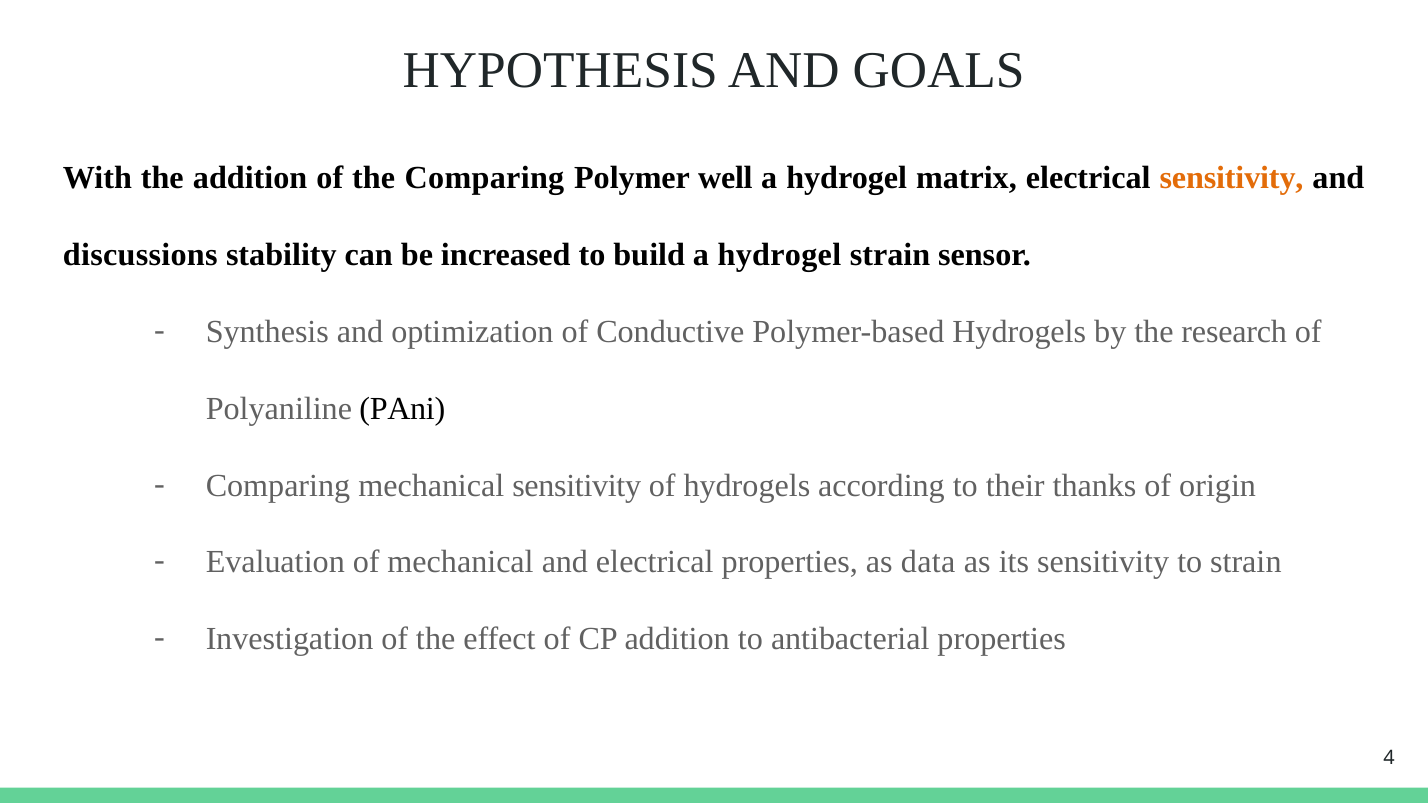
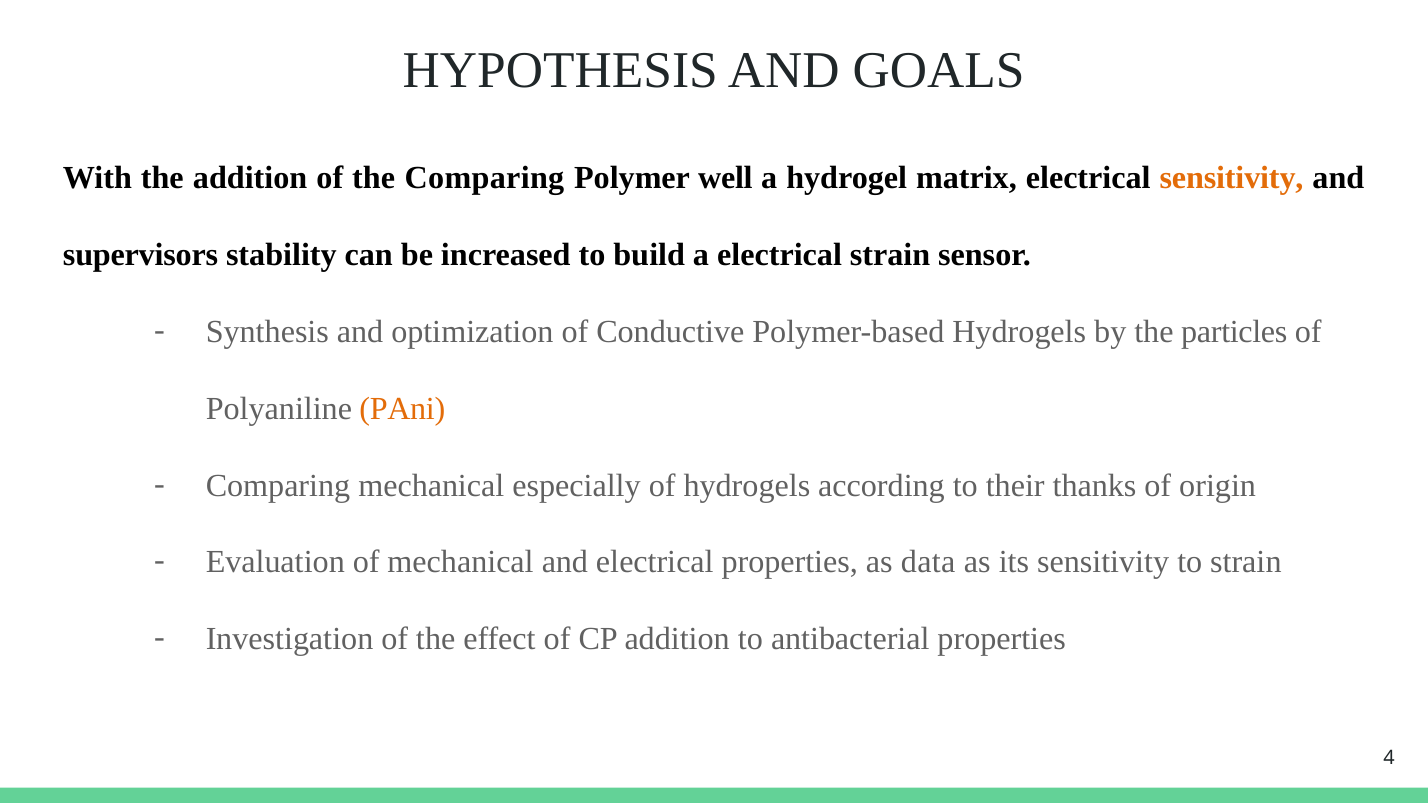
discussions: discussions -> supervisors
build a hydrogel: hydrogel -> electrical
research: research -> particles
PAni colour: black -> orange
mechanical sensitivity: sensitivity -> especially
